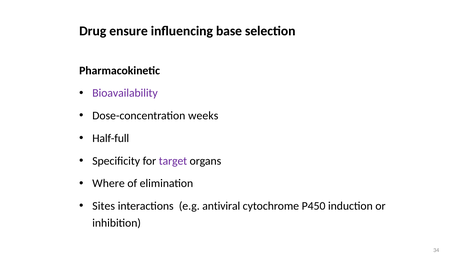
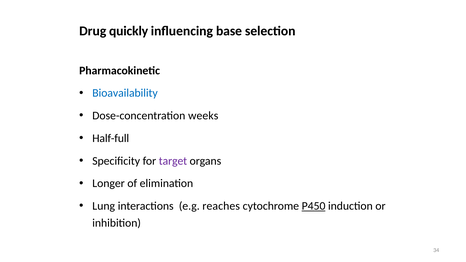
ensure: ensure -> quickly
Bioavailability colour: purple -> blue
Where: Where -> Longer
Sites: Sites -> Lung
antiviral: antiviral -> reaches
P450 underline: none -> present
